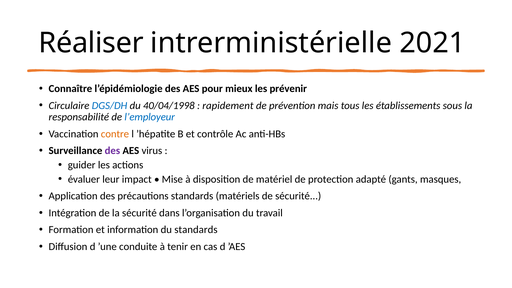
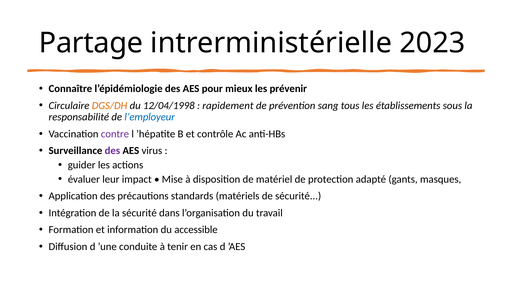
Réaliser: Réaliser -> Partage
2021: 2021 -> 2023
DGS/DH colour: blue -> orange
40/04/1998: 40/04/1998 -> 12/04/1998
mais: mais -> sang
contre colour: orange -> purple
du standards: standards -> accessible
